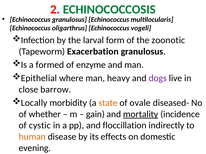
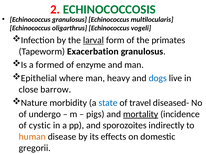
larval underline: none -> present
zoonotic: zoonotic -> primates
dogs colour: purple -> blue
Locally: Locally -> Nature
state colour: orange -> blue
ovale: ovale -> travel
whether: whether -> undergo
gain: gain -> pigs
floccillation: floccillation -> sporozoites
evening: evening -> gregorii
